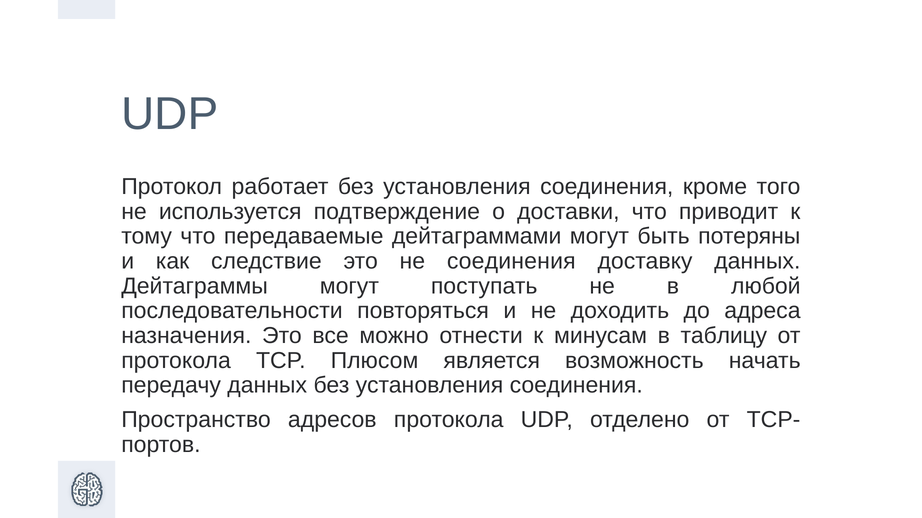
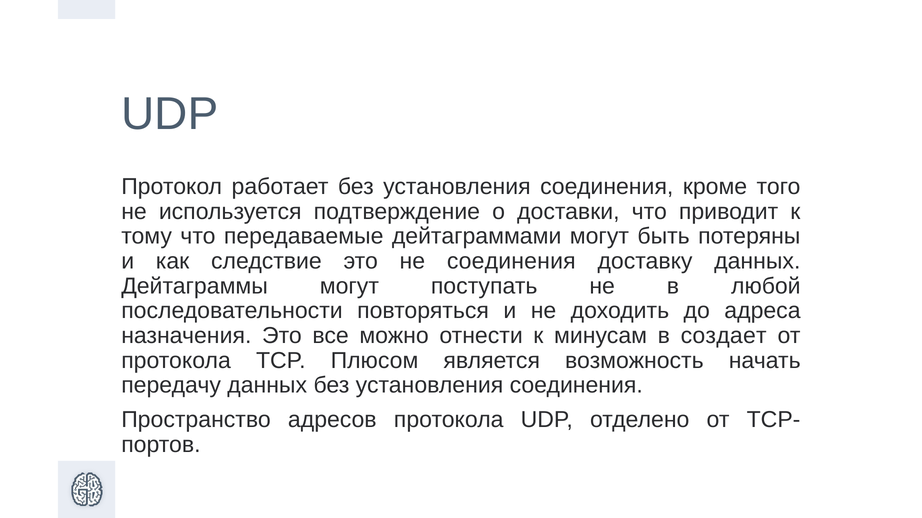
таблицу: таблицу -> создает
